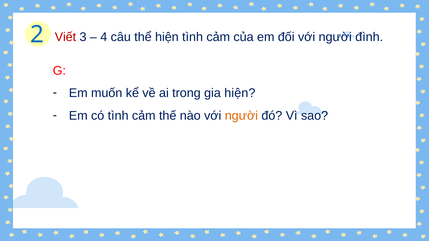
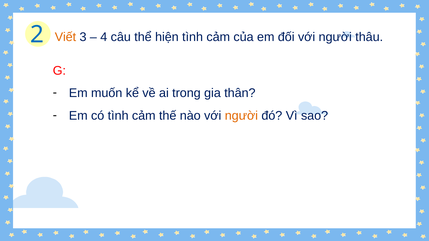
Viết colour: red -> orange
đình: đình -> thâu
gia hiện: hiện -> thân
